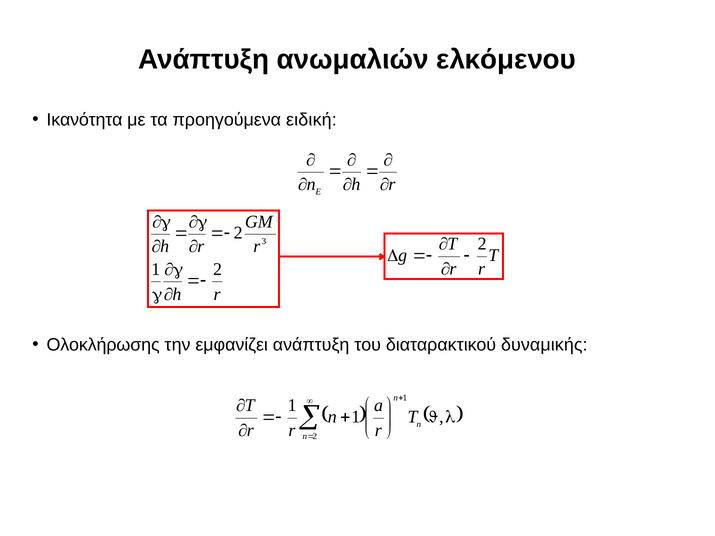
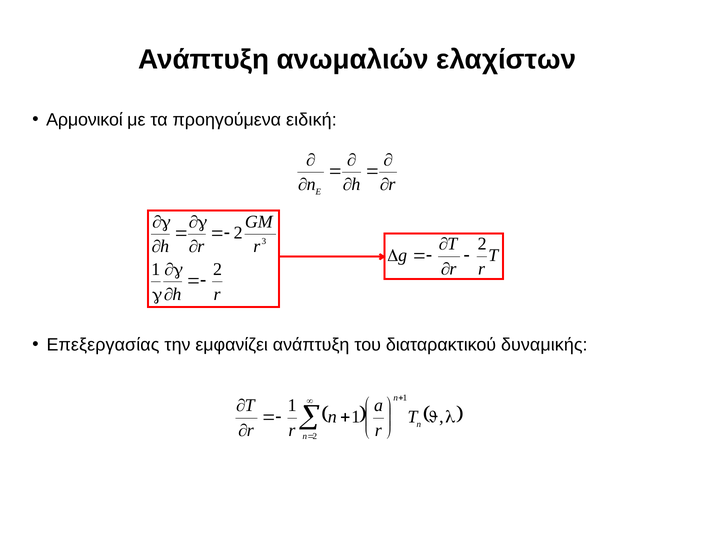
ελκόμενου: ελκόμενου -> ελαχίστων
Ικανότητα: Ικανότητα -> Αρμονικοί
Ολοκλήρωσης: Ολοκλήρωσης -> Επεξεργασίας
